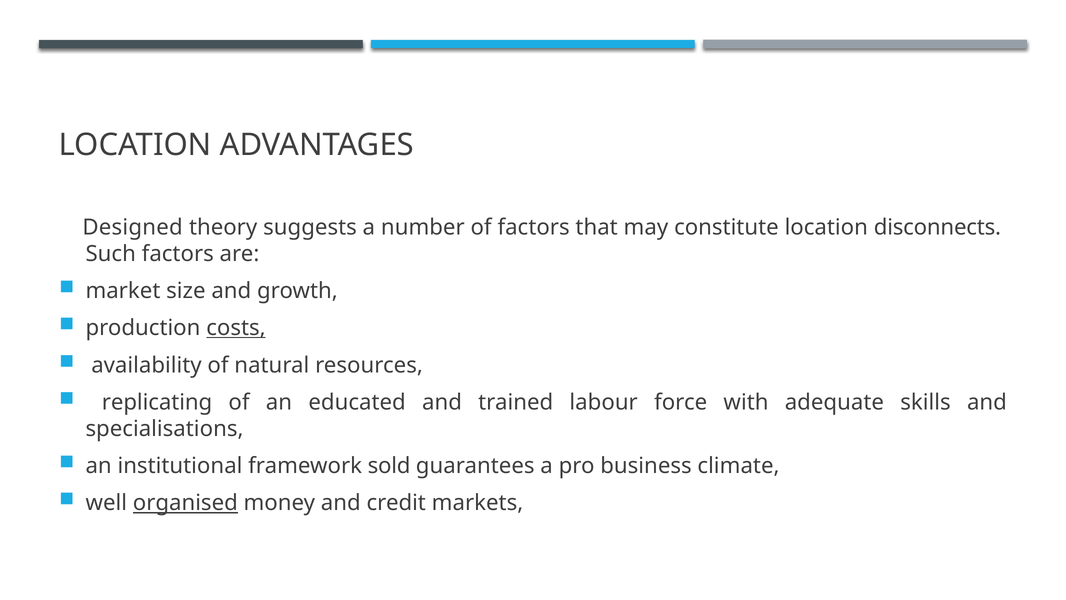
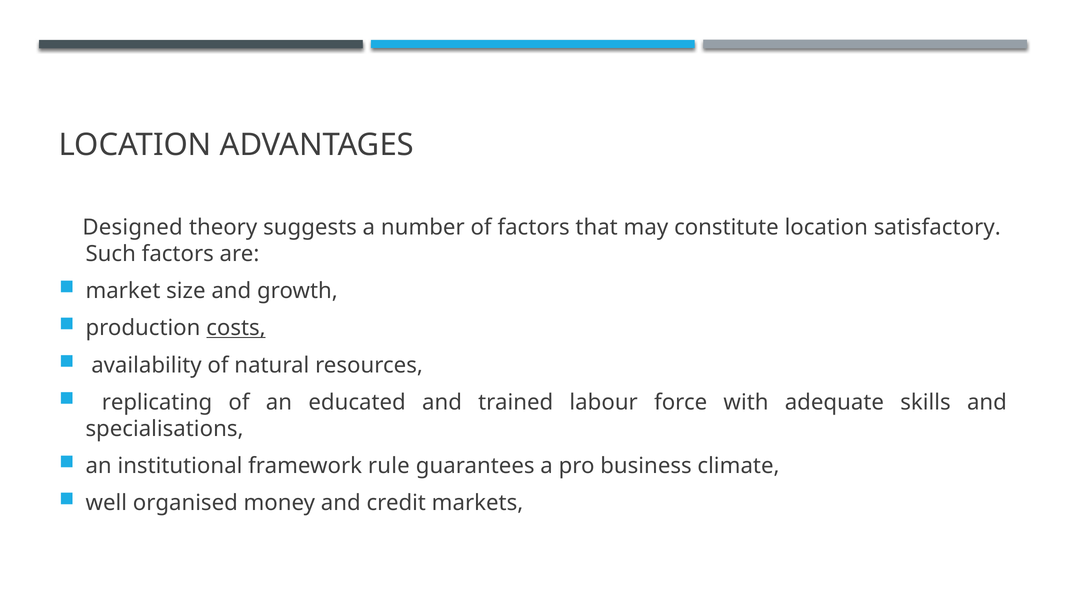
disconnects: disconnects -> satisfactory
sold: sold -> rule
organised underline: present -> none
